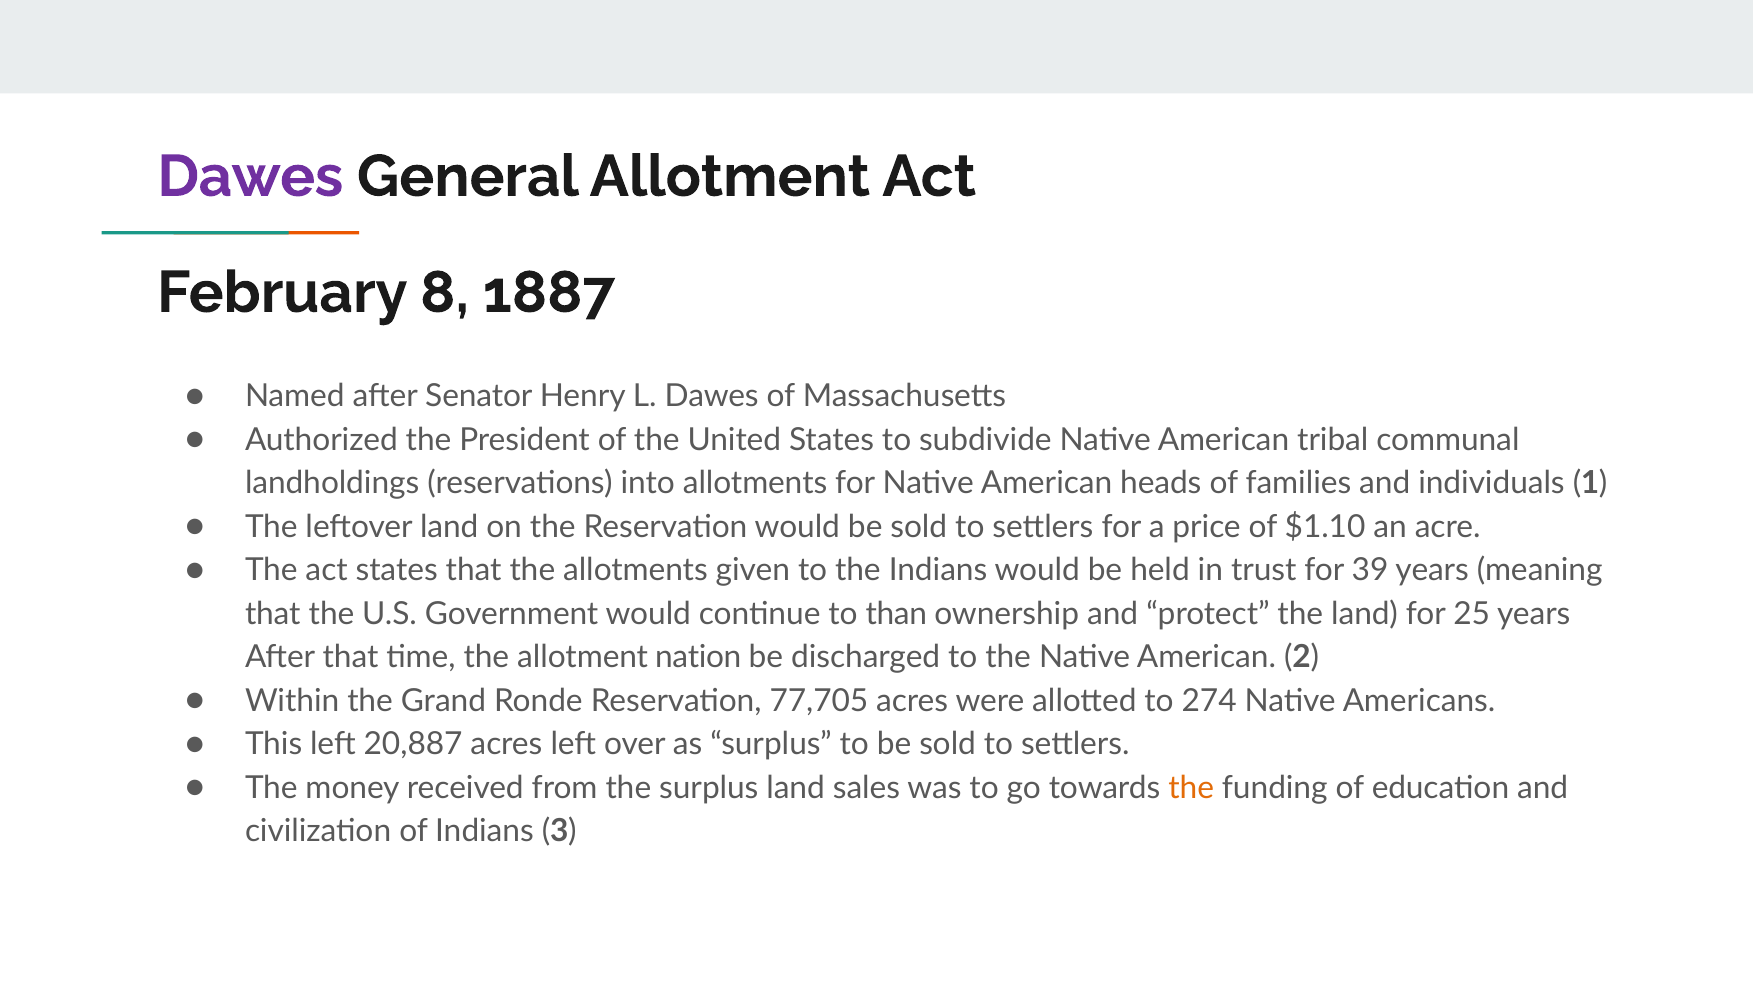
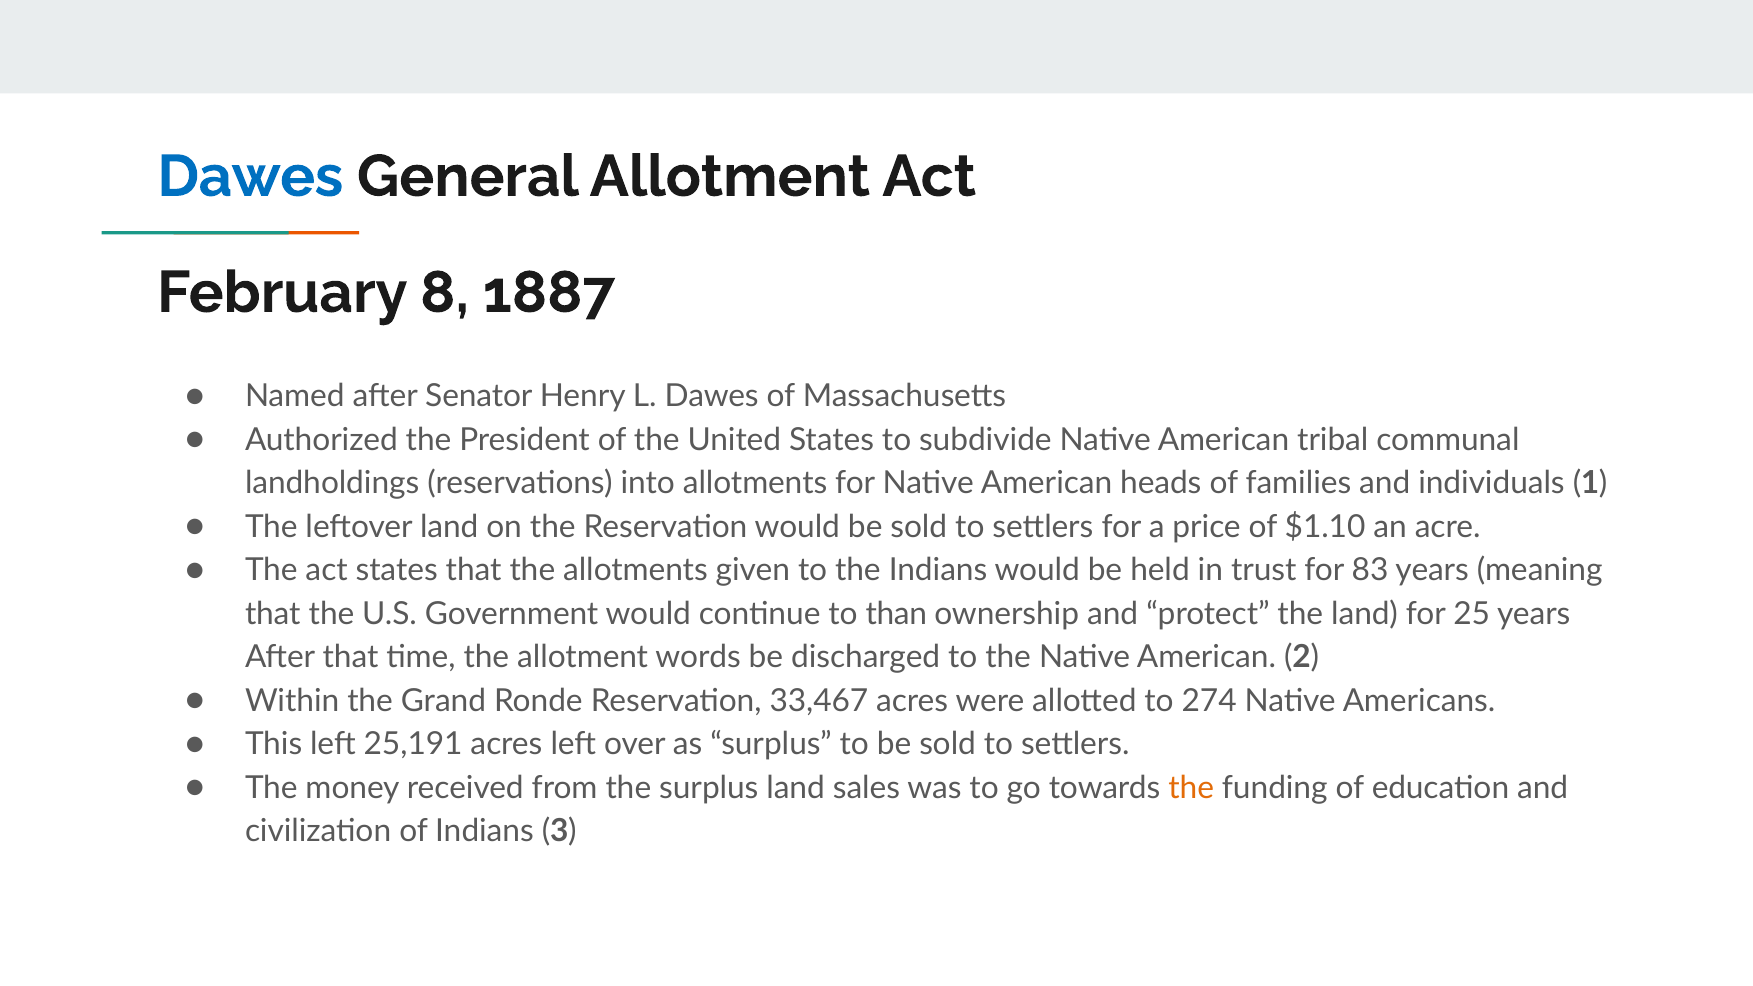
Dawes at (250, 177) colour: purple -> blue
39: 39 -> 83
nation: nation -> words
77,705: 77,705 -> 33,467
20,887: 20,887 -> 25,191
